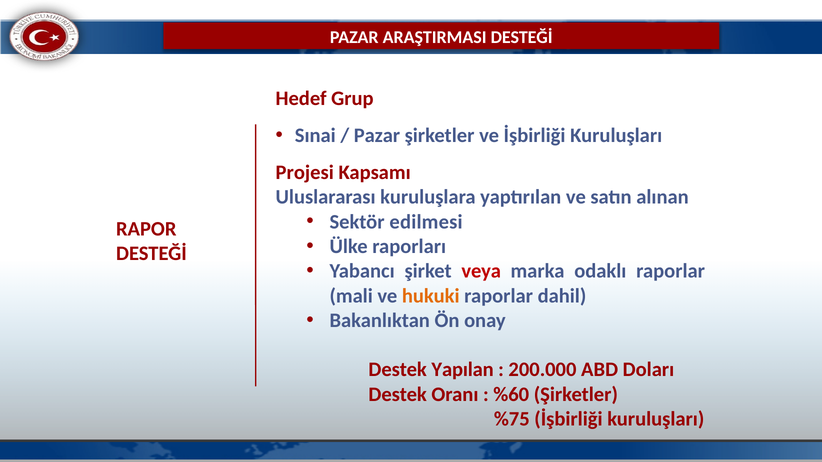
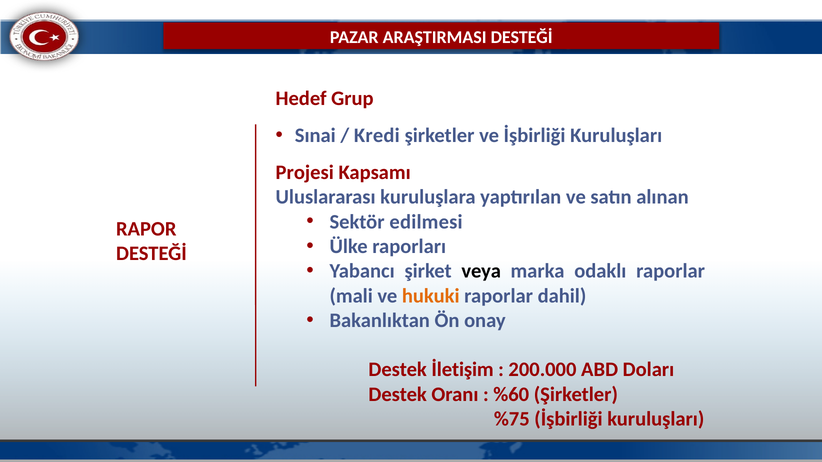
Pazar at (377, 136): Pazar -> Kredi
veya colour: red -> black
Yapılan: Yapılan -> İletişim
